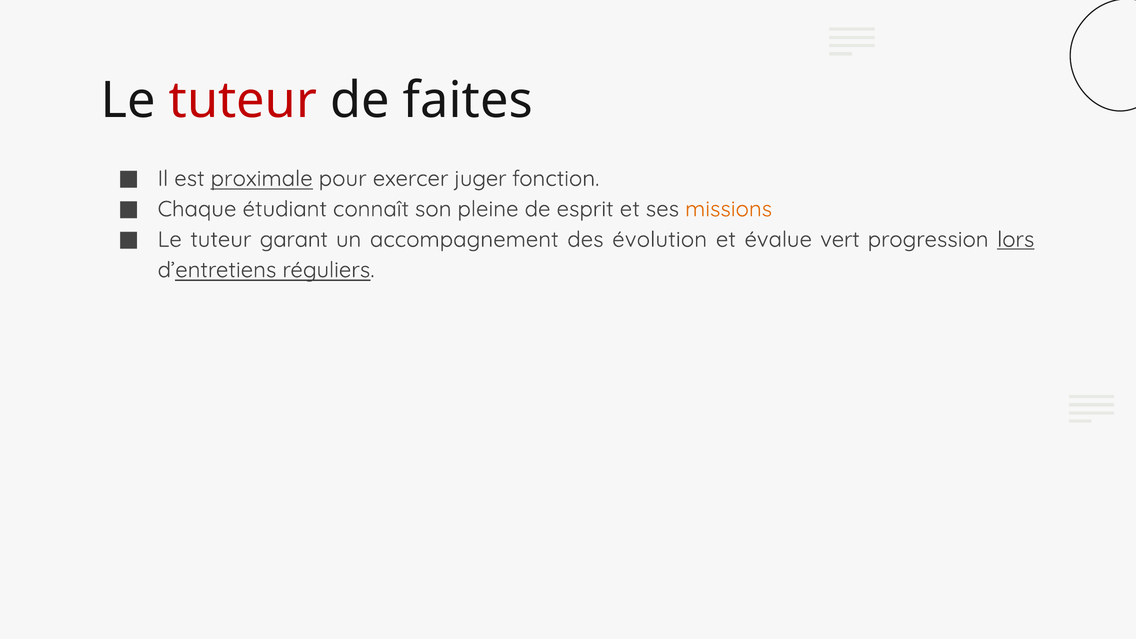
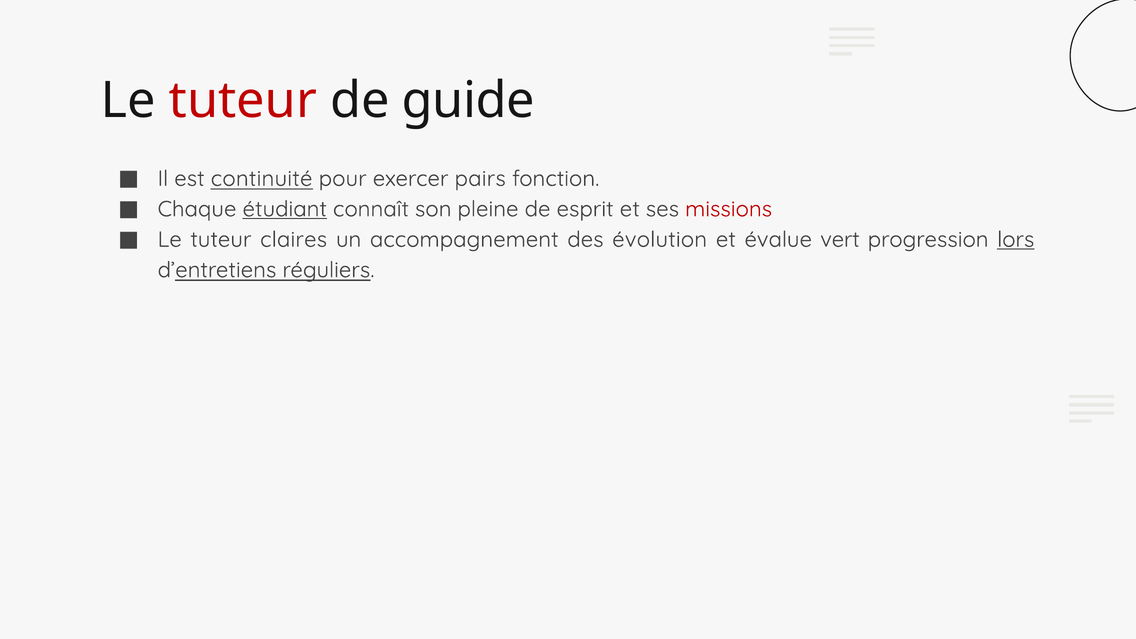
faites: faites -> guide
proximale: proximale -> continuité
juger: juger -> pairs
étudiant underline: none -> present
missions colour: orange -> red
garant: garant -> claires
